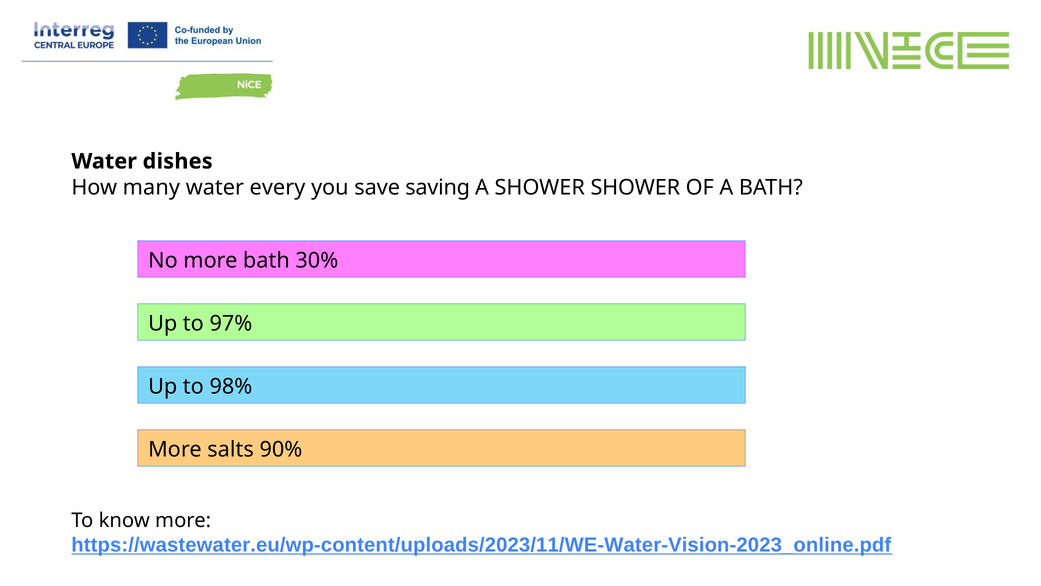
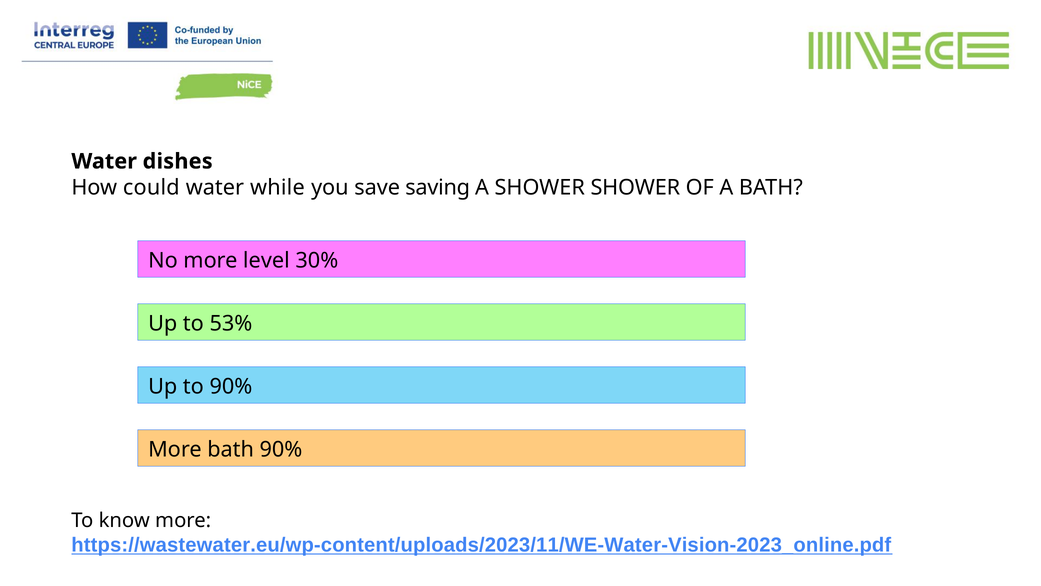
many: many -> could
every: every -> while
more bath: bath -> level
97%: 97% -> 53%
to 98%: 98% -> 90%
More salts: salts -> bath
